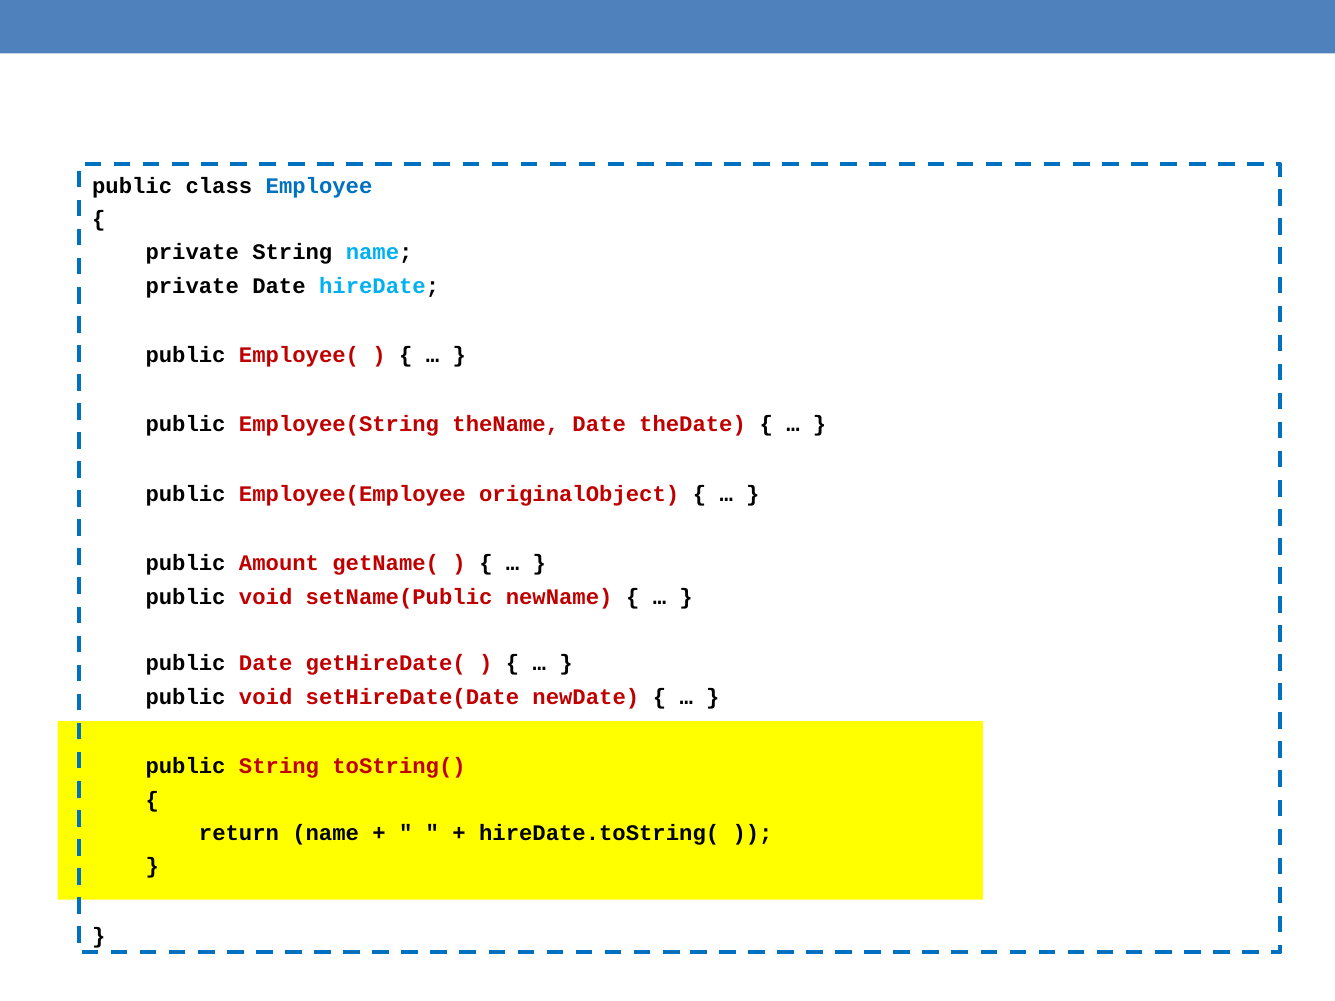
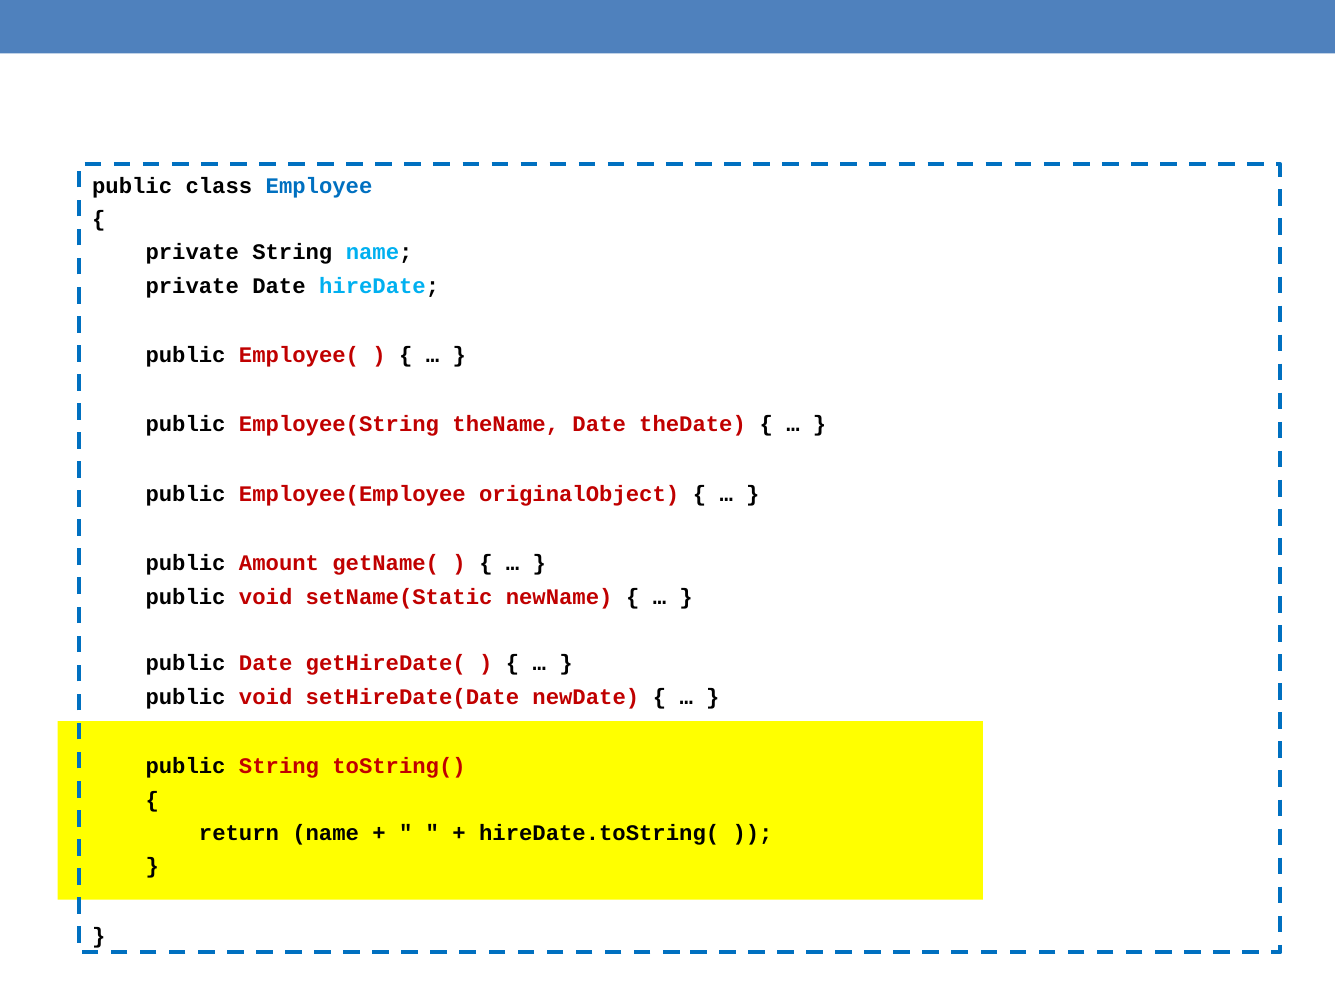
setName(Public: setName(Public -> setName(Static
